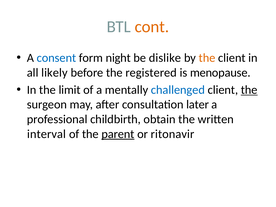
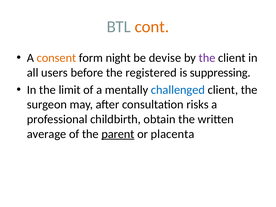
consent colour: blue -> orange
dislike: dislike -> devise
the at (207, 58) colour: orange -> purple
likely: likely -> users
menopause: menopause -> suppressing
the at (249, 90) underline: present -> none
later: later -> risks
interval: interval -> average
ritonavir: ritonavir -> placenta
